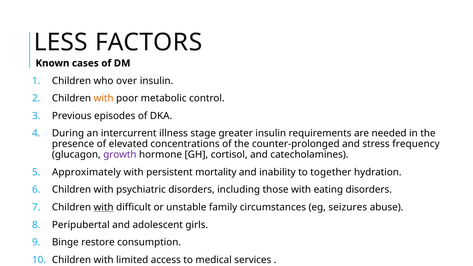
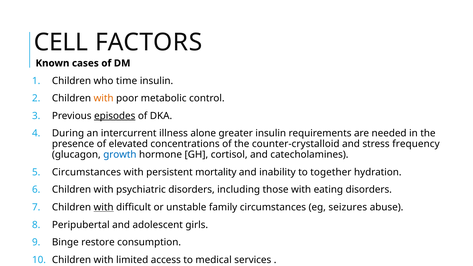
LESS: LESS -> CELL
over: over -> time
episodes underline: none -> present
stage: stage -> alone
counter-prolonged: counter-prolonged -> counter-crystalloid
growth colour: purple -> blue
Approximately at (86, 172): Approximately -> Circumstances
